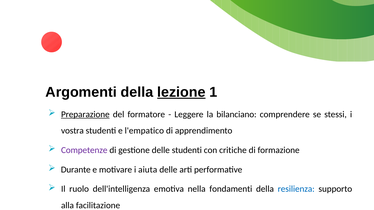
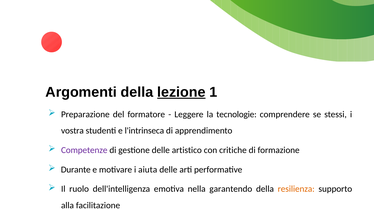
Preparazione underline: present -> none
bilanciano: bilanciano -> tecnologie
l'empatico: l'empatico -> l'intrinseca
delle studenti: studenti -> artistico
fondamenti: fondamenti -> garantendo
resilienza colour: blue -> orange
